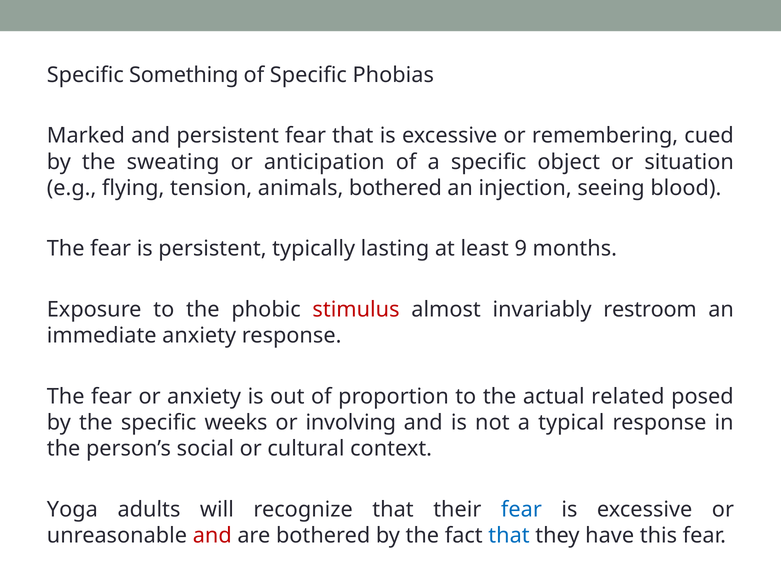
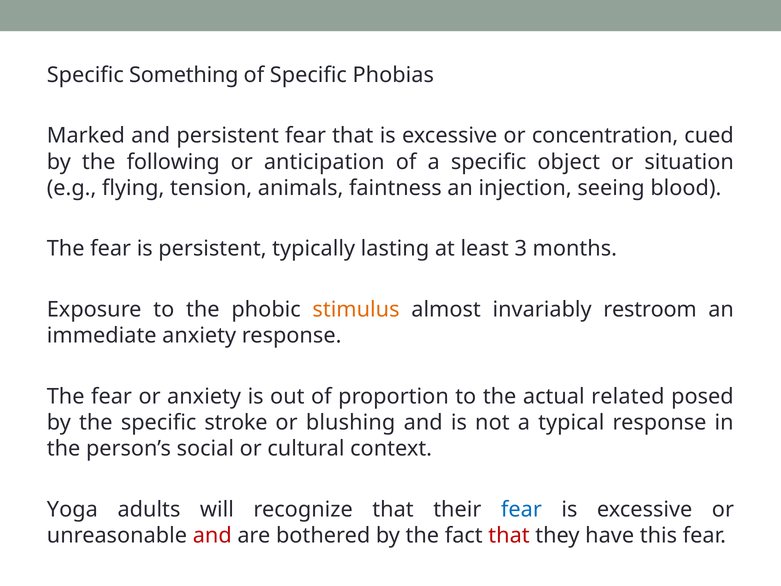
remembering: remembering -> concentration
sweating: sweating -> following
animals bothered: bothered -> faintness
9: 9 -> 3
stimulus colour: red -> orange
weeks: weeks -> stroke
involving: involving -> blushing
that at (509, 535) colour: blue -> red
